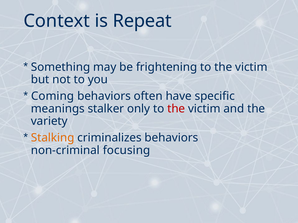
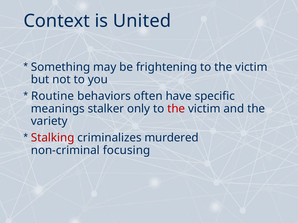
Repeat: Repeat -> United
Coming: Coming -> Routine
Stalking colour: orange -> red
criminalizes behaviors: behaviors -> murdered
